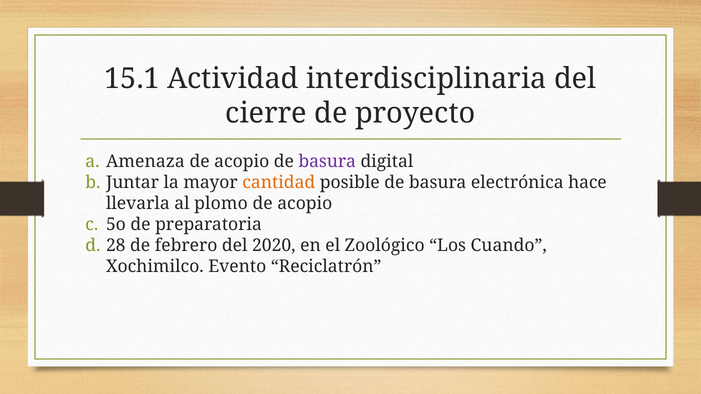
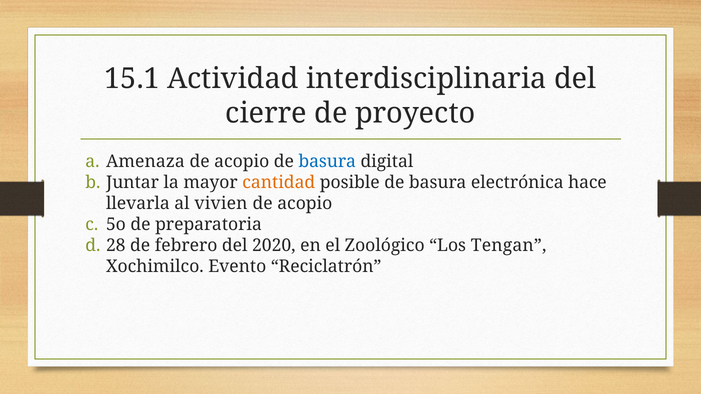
basura at (327, 161) colour: purple -> blue
plomo: plomo -> vivien
Cuando: Cuando -> Tengan
